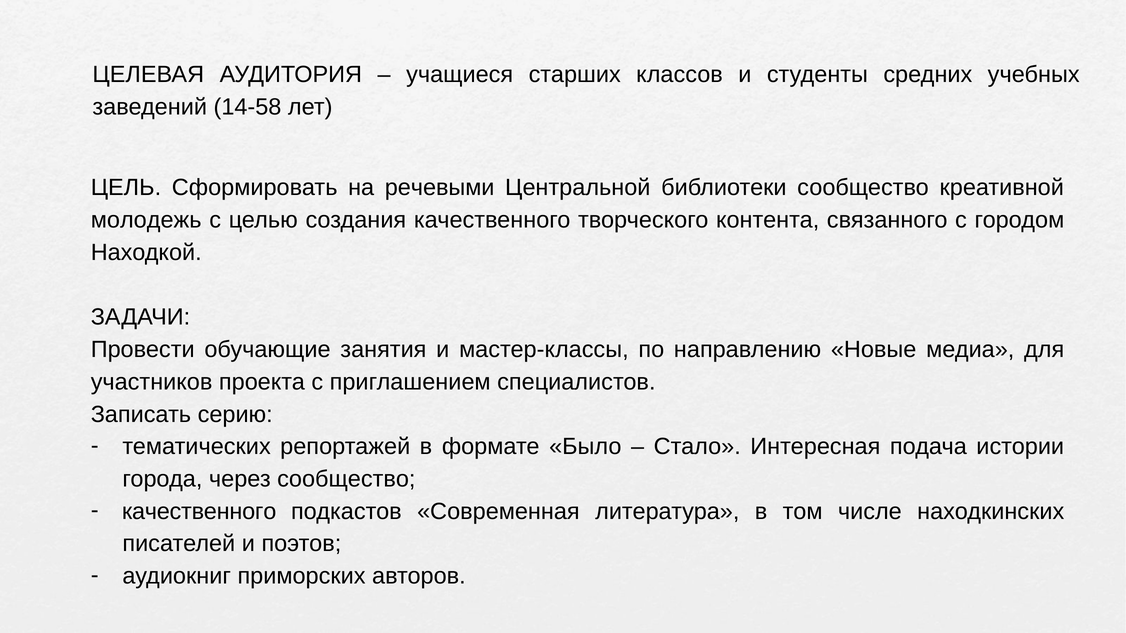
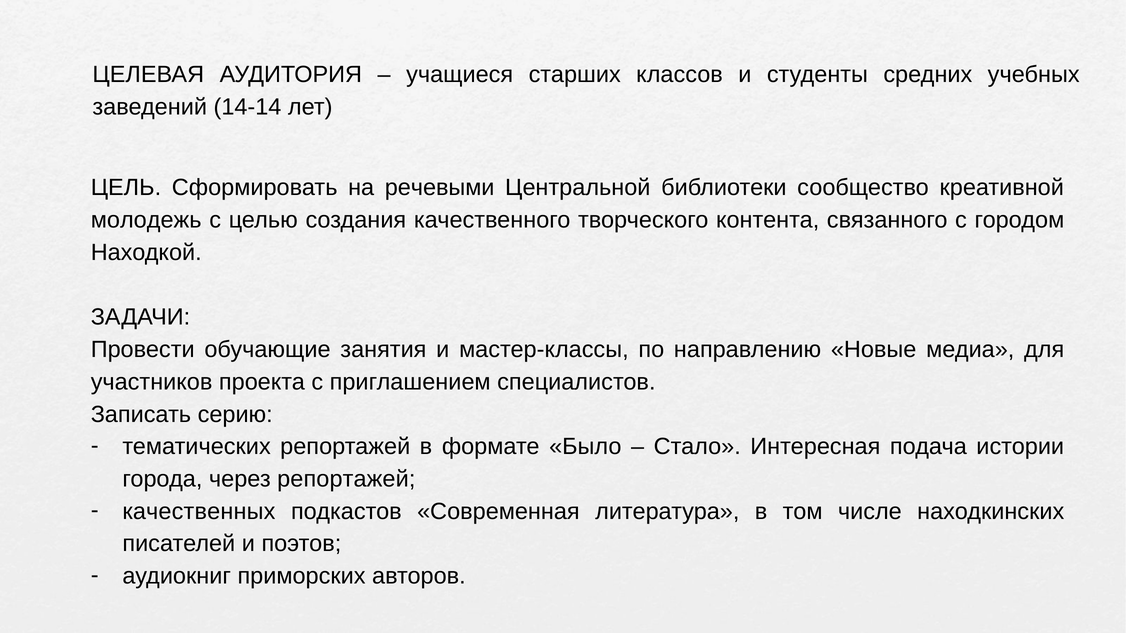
14-58: 14-58 -> 14-14
через сообщество: сообщество -> репортажей
качественного at (199, 512): качественного -> качественных
